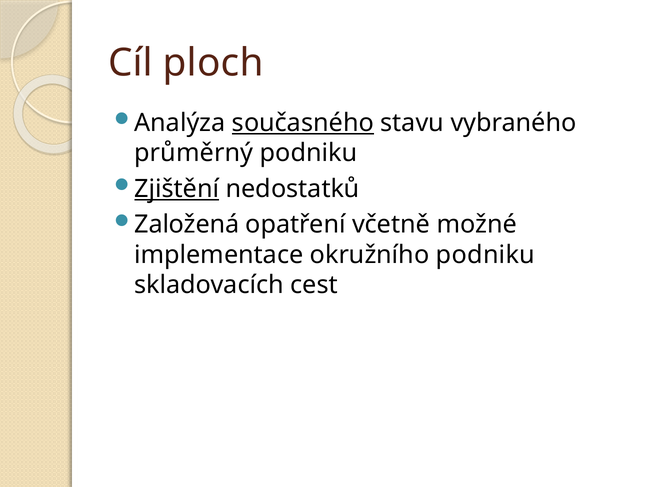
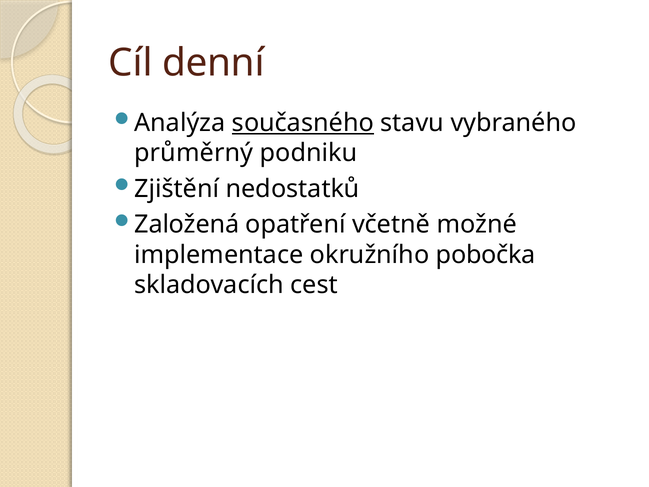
ploch: ploch -> denní
Zjištění underline: present -> none
okružního podniku: podniku -> pobočka
